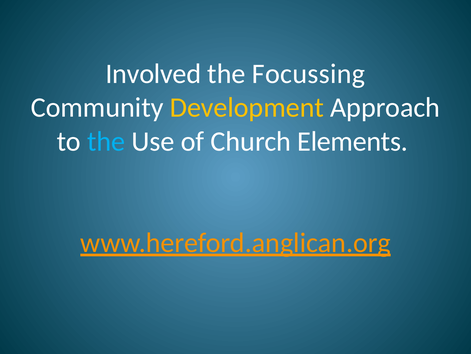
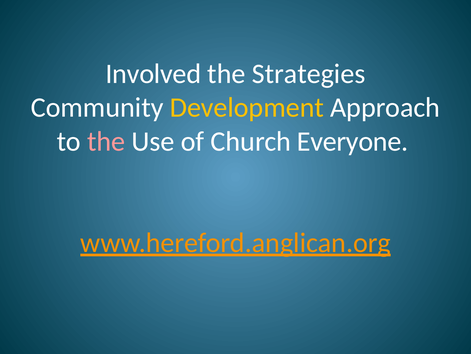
Focussing: Focussing -> Strategies
the at (106, 141) colour: light blue -> pink
Elements: Elements -> Everyone
